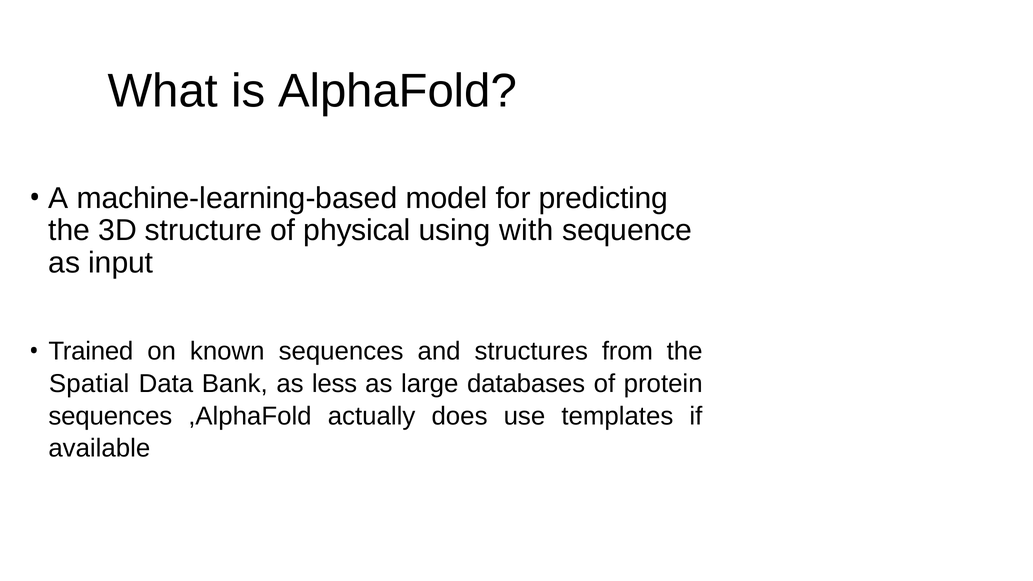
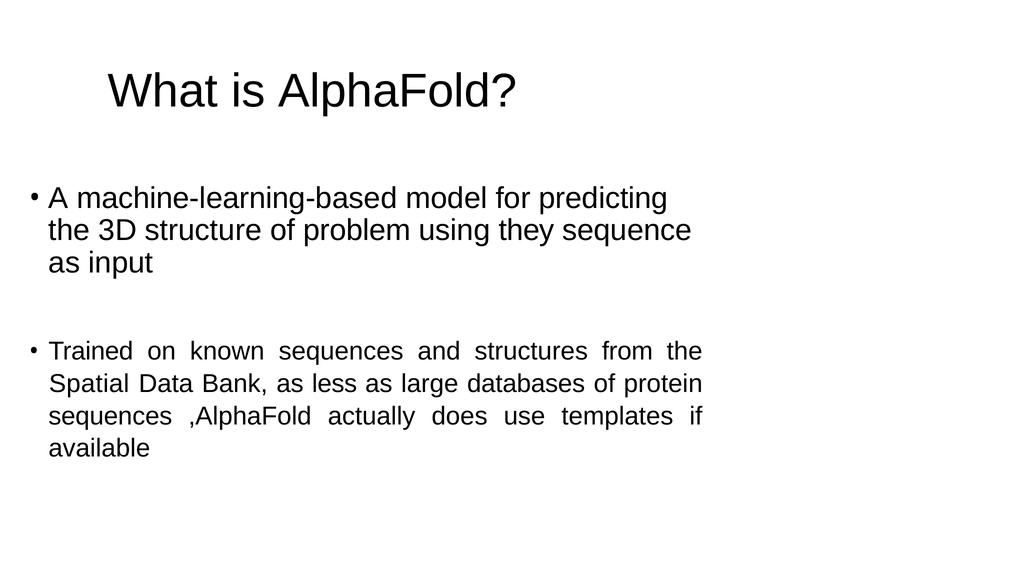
physical: physical -> problem
with: with -> they
